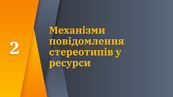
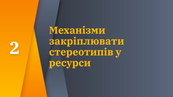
повідомлення: повідомлення -> закріплювати
